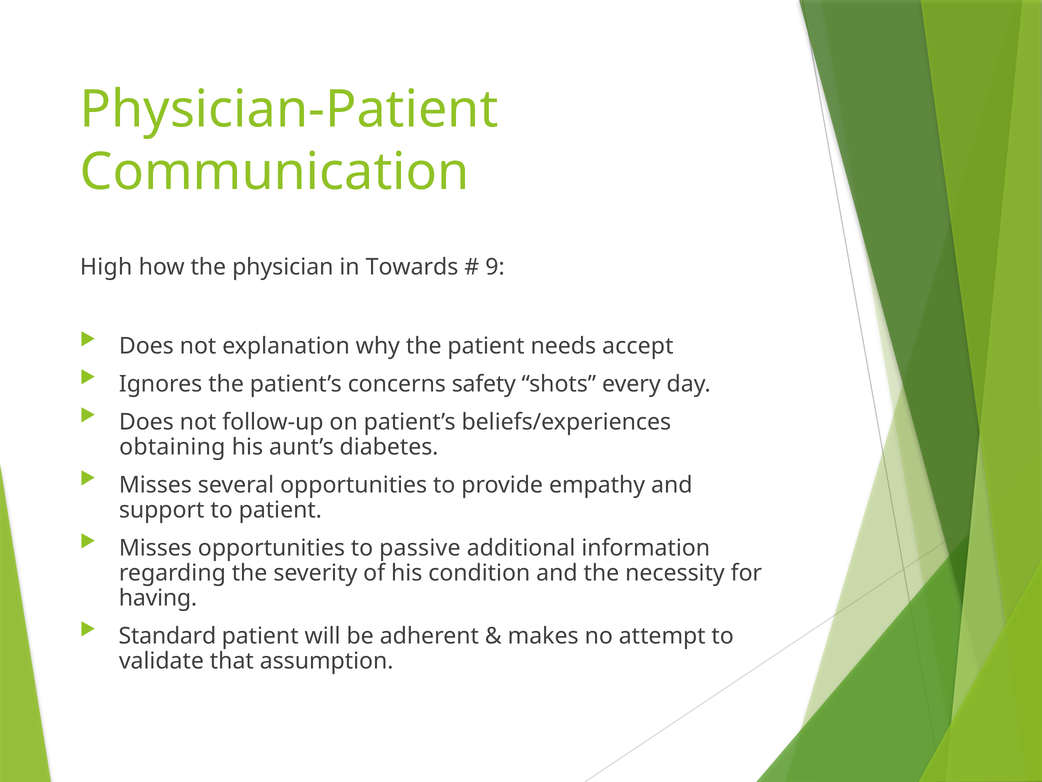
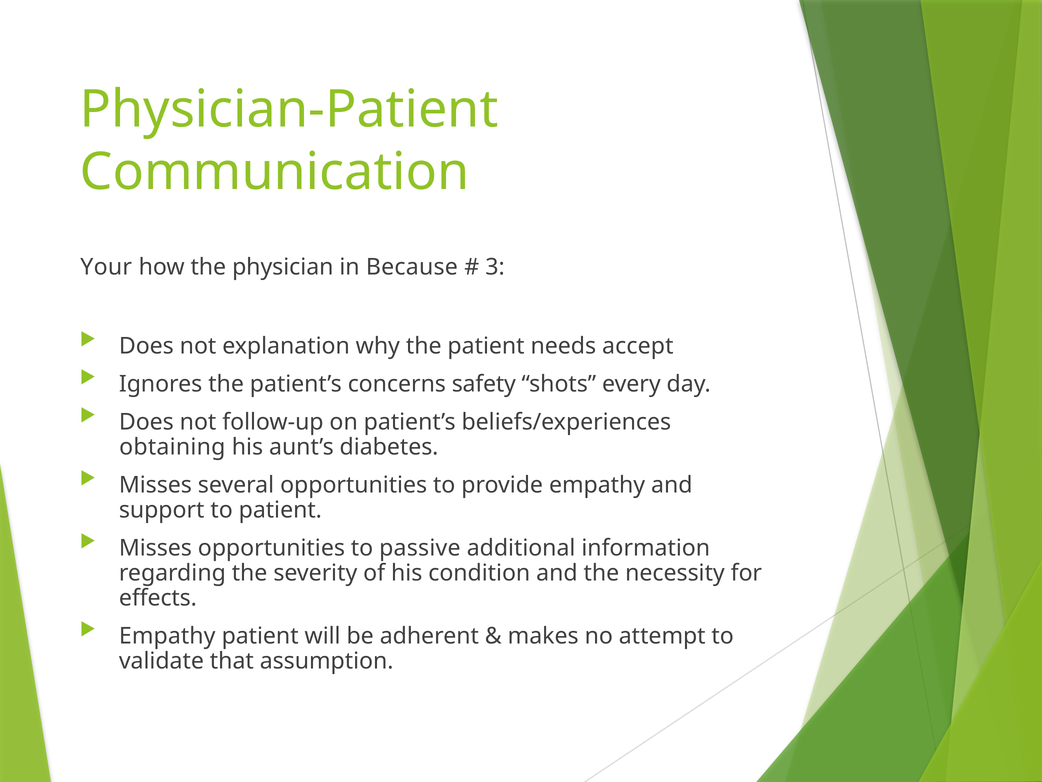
High: High -> Your
Towards: Towards -> Because
9: 9 -> 3
having: having -> effects
Standard at (167, 636): Standard -> Empathy
